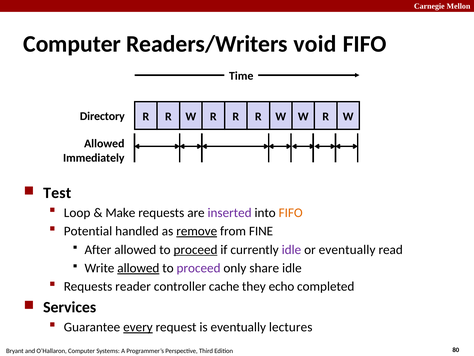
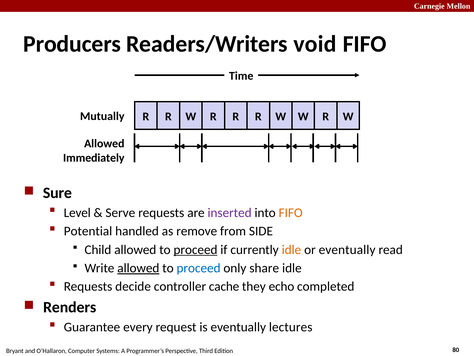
Computer at (72, 44): Computer -> Producers
Directory: Directory -> Mutually
Test: Test -> Sure
Loop: Loop -> Level
Make: Make -> Serve
remove underline: present -> none
FINE: FINE -> SIDE
After: After -> Child
idle at (291, 249) colour: purple -> orange
proceed at (199, 268) colour: purple -> blue
reader: reader -> decide
Services: Services -> Renders
every underline: present -> none
